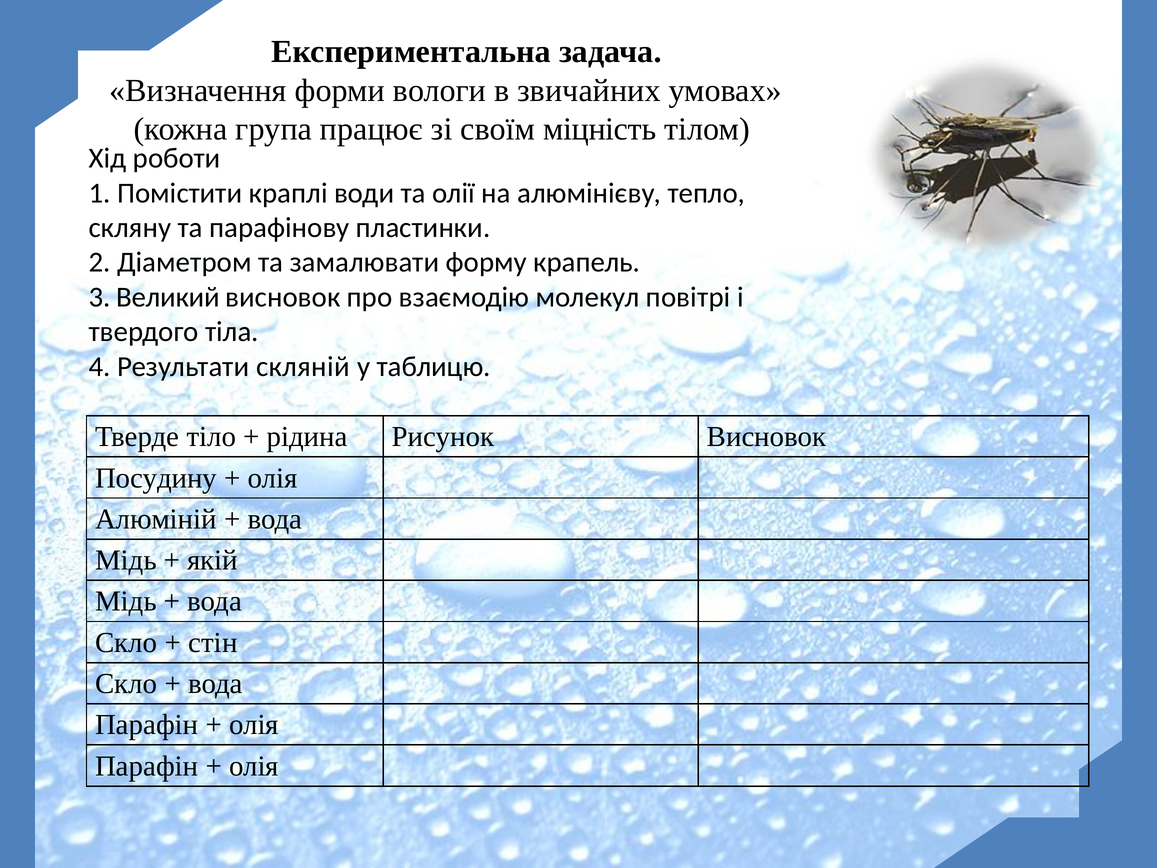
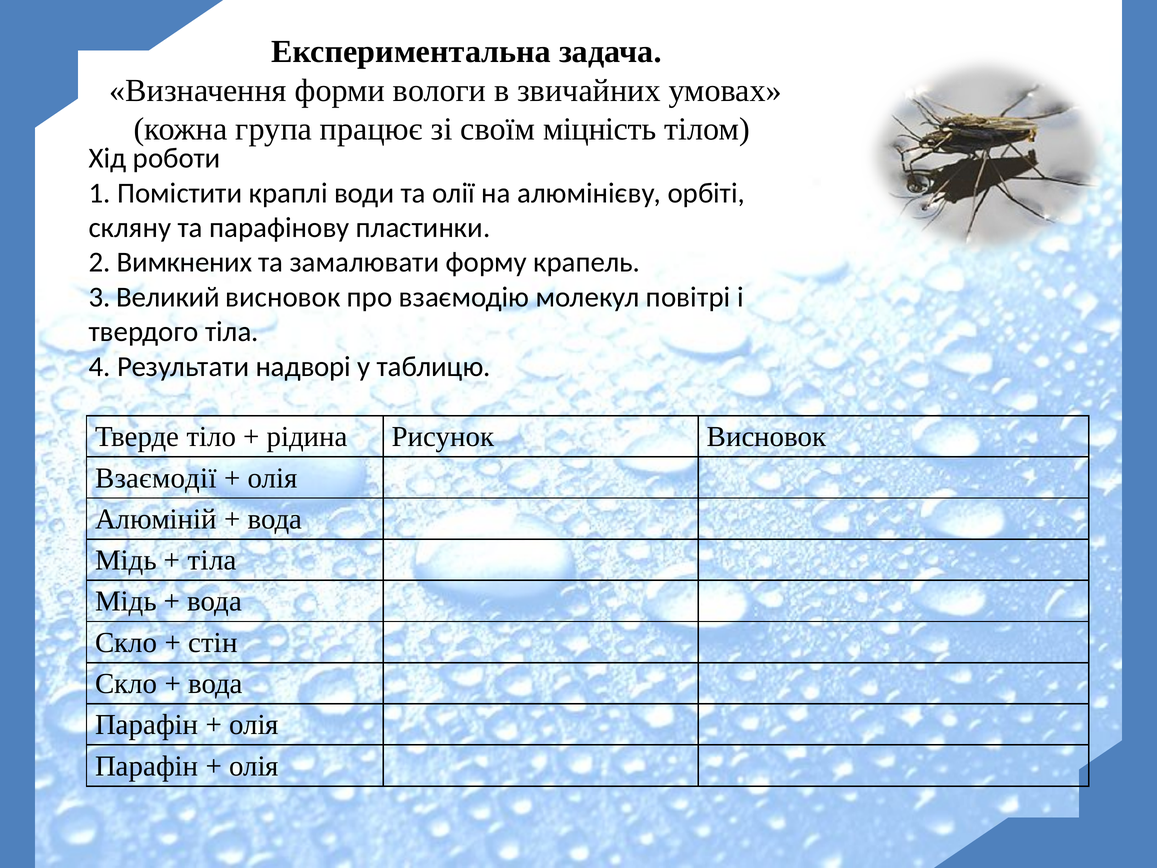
тепло: тепло -> орбіті
Діаметром: Діаметром -> Вимкнених
скляній: скляній -> надворі
Посудину: Посудину -> Взаємодії
якій at (212, 560): якій -> тіла
